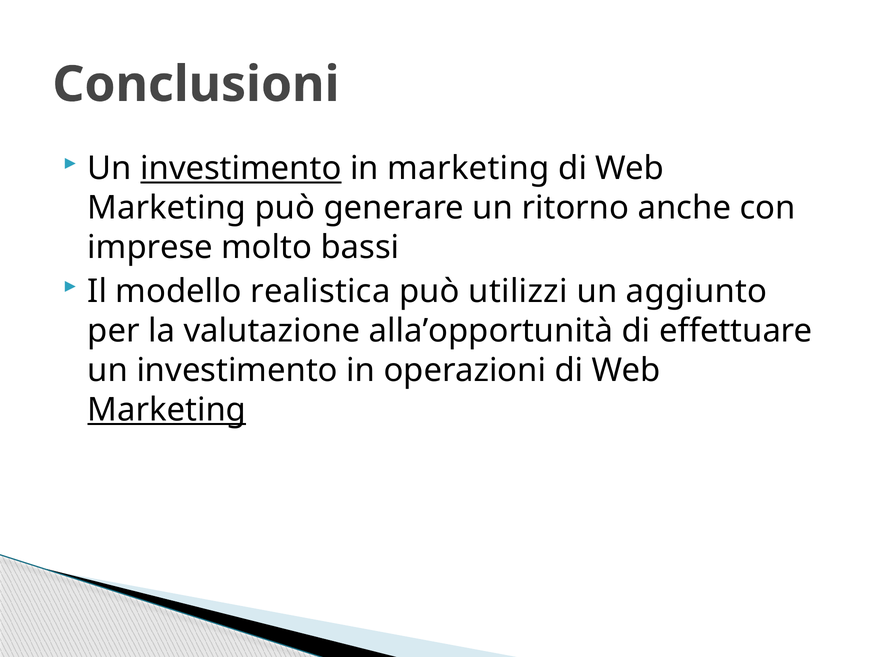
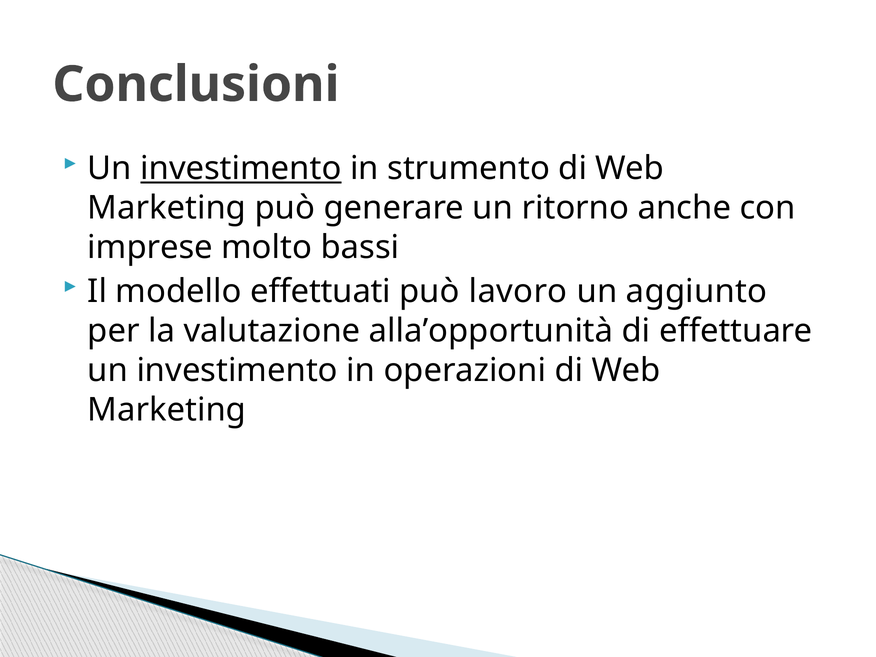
in marketing: marketing -> strumento
realistica: realistica -> effettuati
utilizzi: utilizzi -> lavoro
Marketing at (167, 410) underline: present -> none
